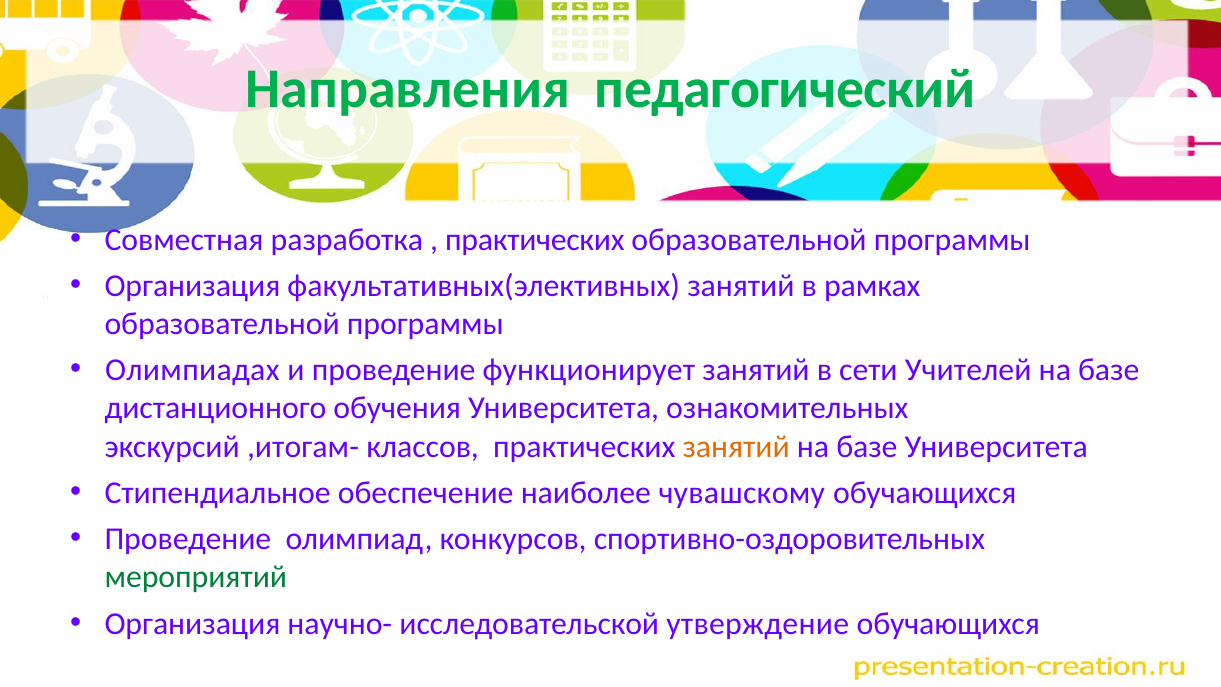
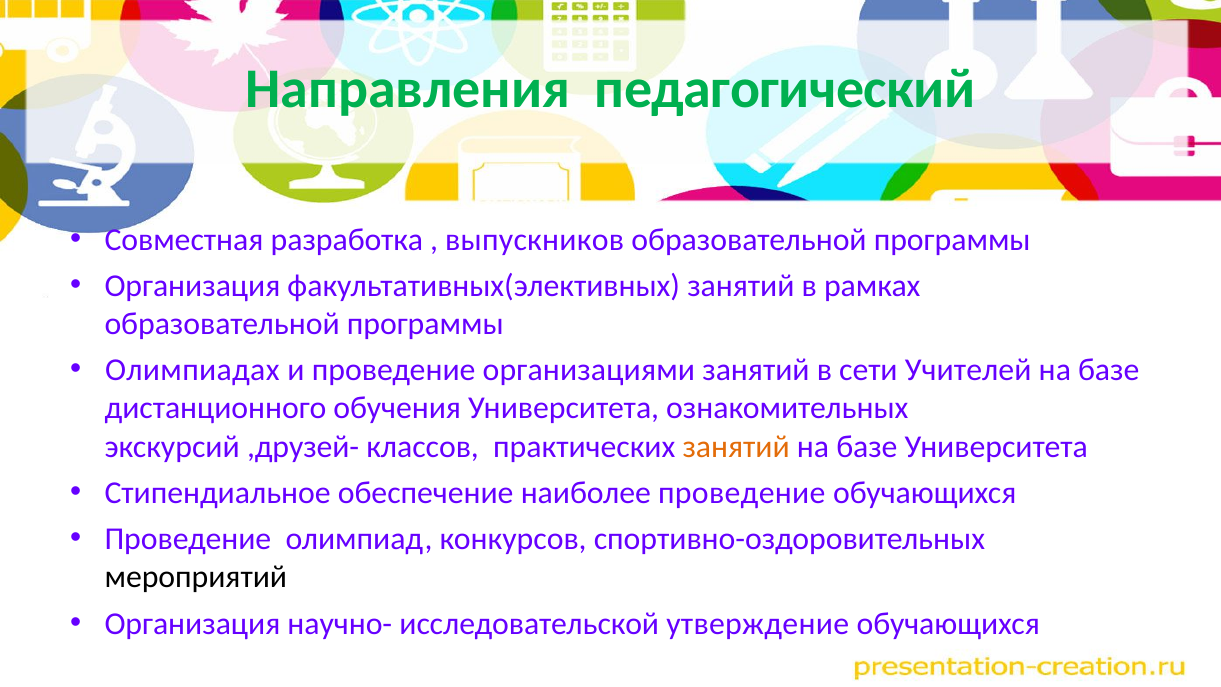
практических at (535, 239): практических -> выпускников
функционирует: функционирует -> организациями
,итогам-: ,итогам- -> ,друзей-
наиболее чувашскому: чувашскому -> проведение
мероприятий colour: green -> black
